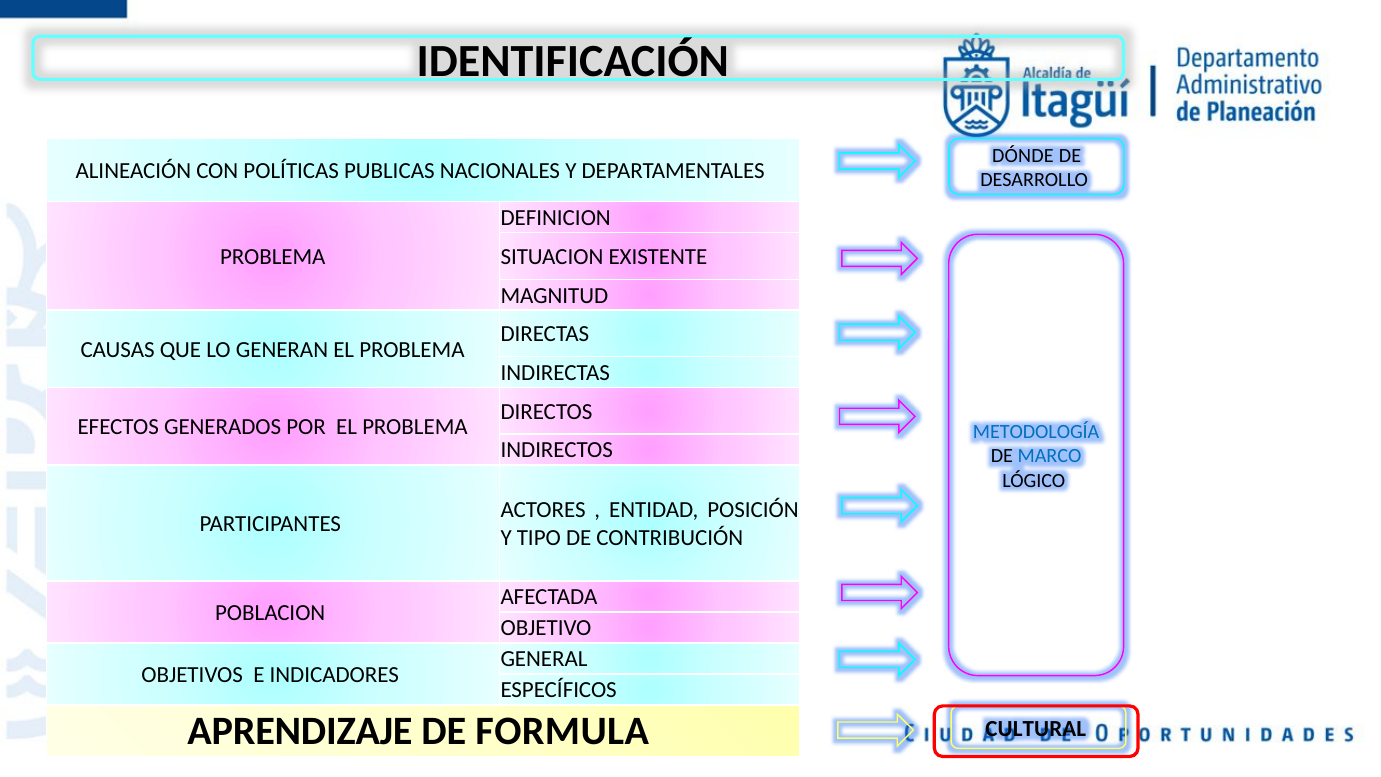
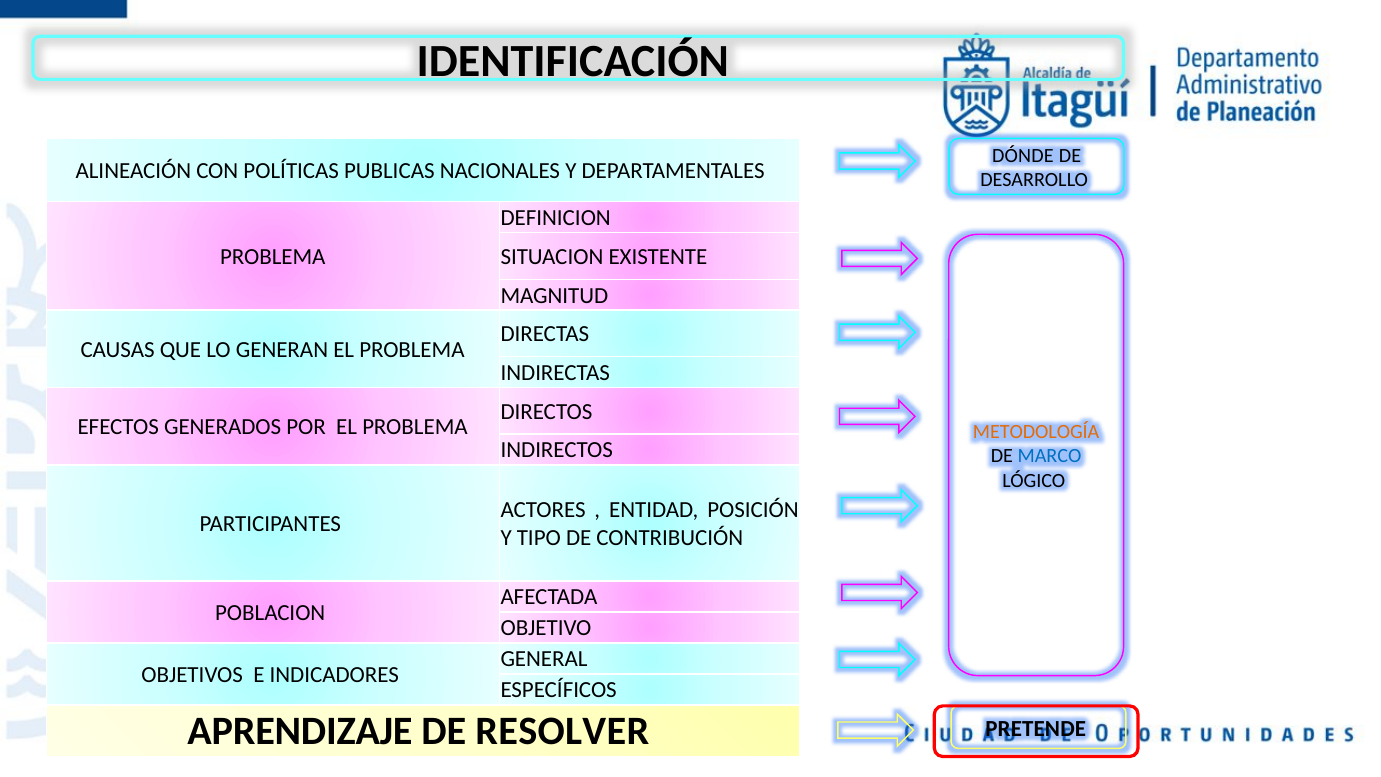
METODOLOGÍA colour: blue -> orange
FORMULA: FORMULA -> RESOLVER
CULTURAL: CULTURAL -> PRETENDE
